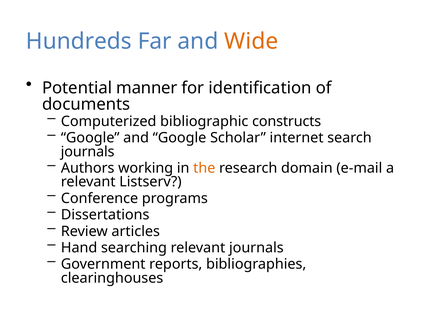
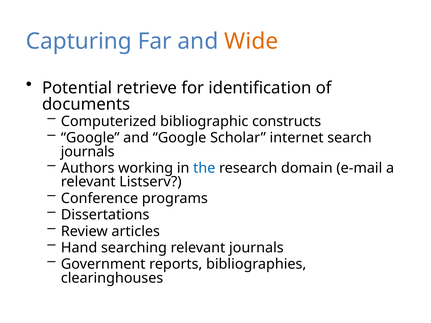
Hundreds: Hundreds -> Capturing
manner: manner -> retrieve
the colour: orange -> blue
